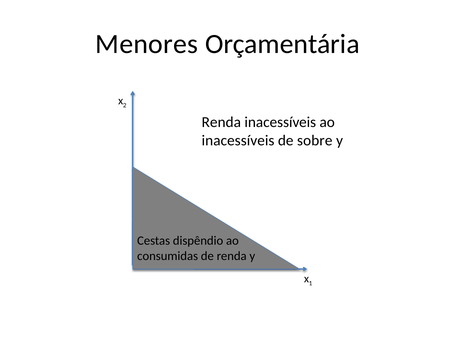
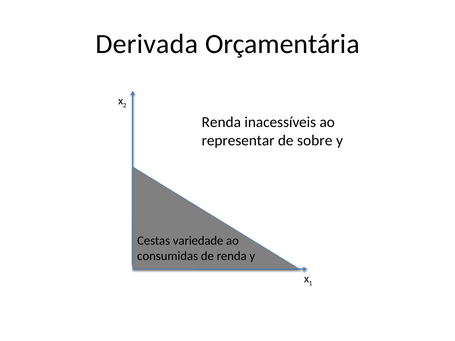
Menores: Menores -> Derivada
inacessíveis at (238, 141): inacessíveis -> representar
dispêndio: dispêndio -> variedade
